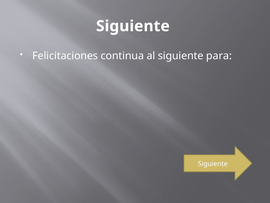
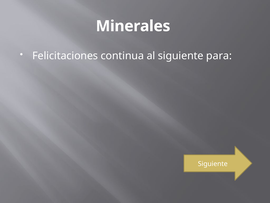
Siguiente at (133, 26): Siguiente -> Minerales
